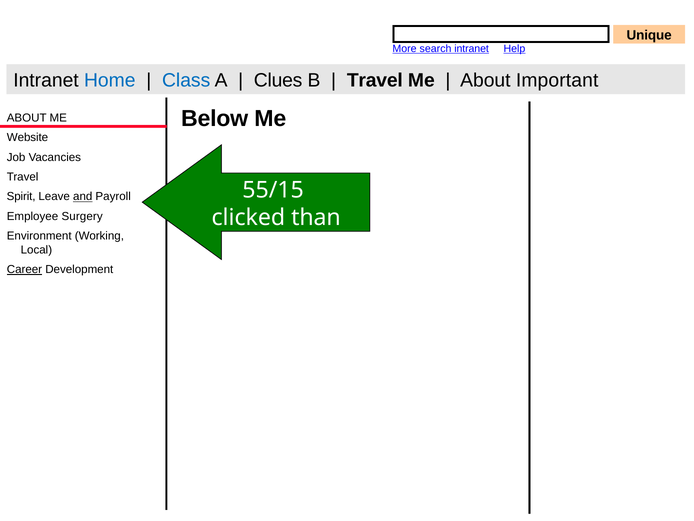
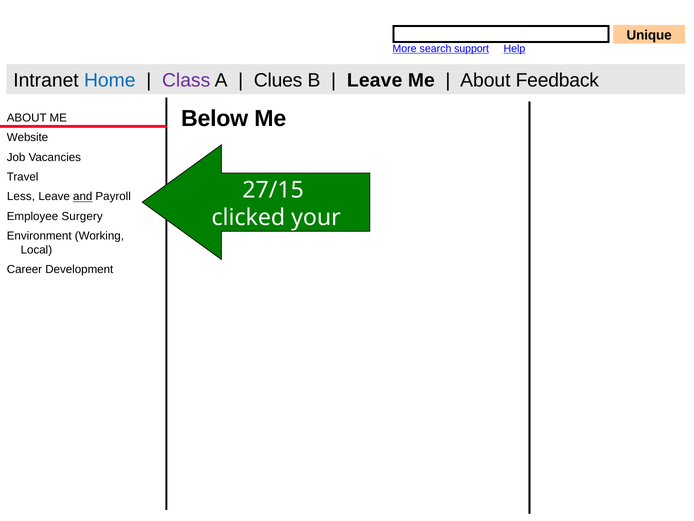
search intranet: intranet -> support
Class colour: blue -> purple
Travel at (375, 80): Travel -> Leave
Important: Important -> Feedback
55/15: 55/15 -> 27/15
Spirit: Spirit -> Less
than: than -> your
Career underline: present -> none
